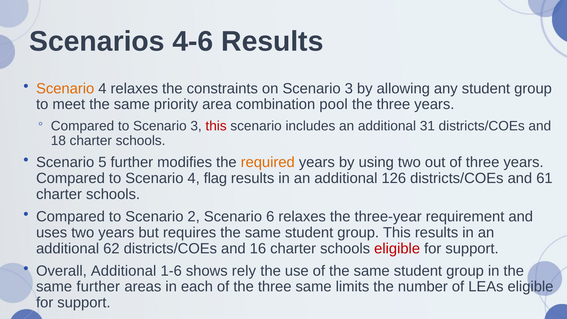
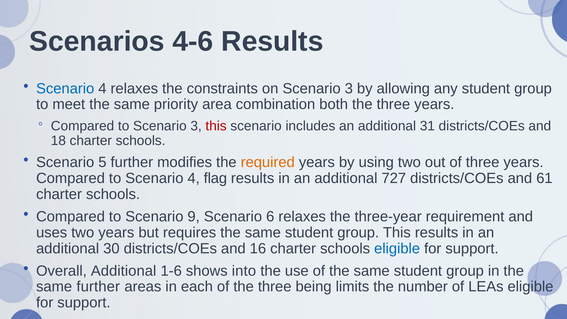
Scenario at (65, 88) colour: orange -> blue
pool: pool -> both
126: 126 -> 727
2: 2 -> 9
62: 62 -> 30
eligible at (397, 248) colour: red -> blue
rely: rely -> into
three same: same -> being
